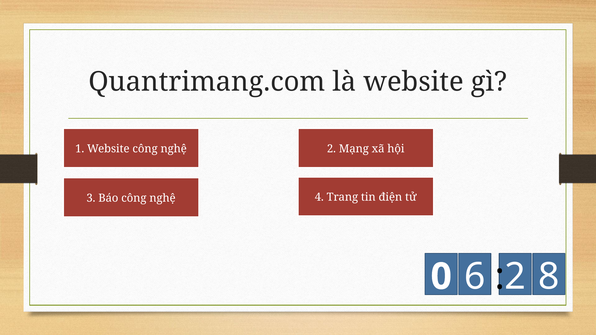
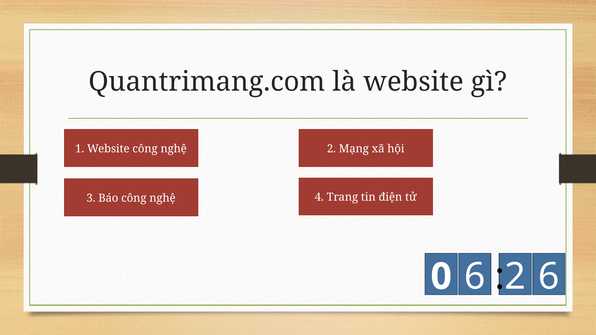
6 8: 8 -> 6
